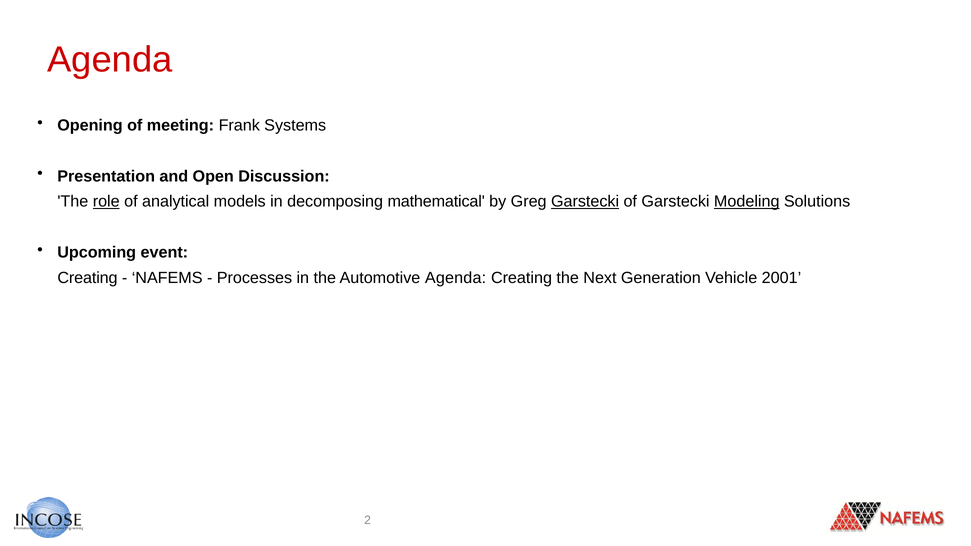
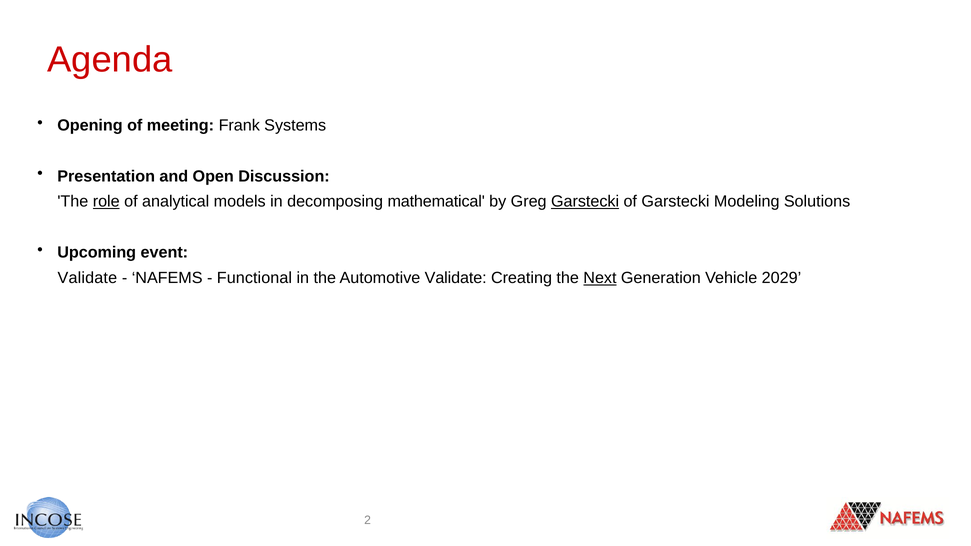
Modeling underline: present -> none
Creating at (88, 278): Creating -> Validate
Processes: Processes -> Functional
Automotive Agenda: Agenda -> Validate
Next underline: none -> present
2001: 2001 -> 2029
